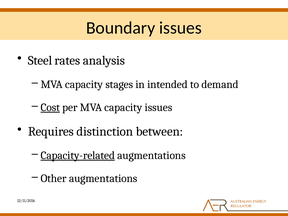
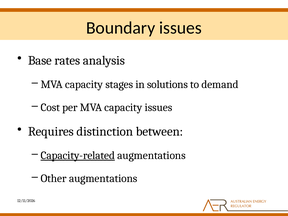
Steel: Steel -> Base
intended: intended -> solutions
Cost underline: present -> none
